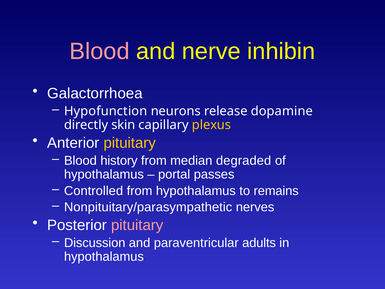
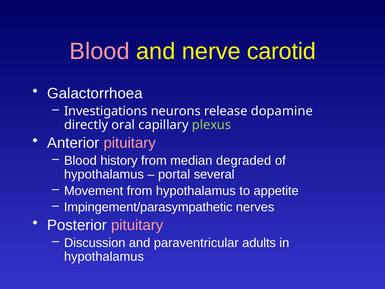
inhibin: inhibin -> carotid
Hypofunction: Hypofunction -> Investigations
skin: skin -> oral
plexus colour: yellow -> light green
pituitary at (130, 143) colour: yellow -> pink
passes: passes -> several
Controlled: Controlled -> Movement
remains: remains -> appetite
Nonpituitary/parasympathetic: Nonpituitary/parasympathetic -> Impingement/parasympathetic
